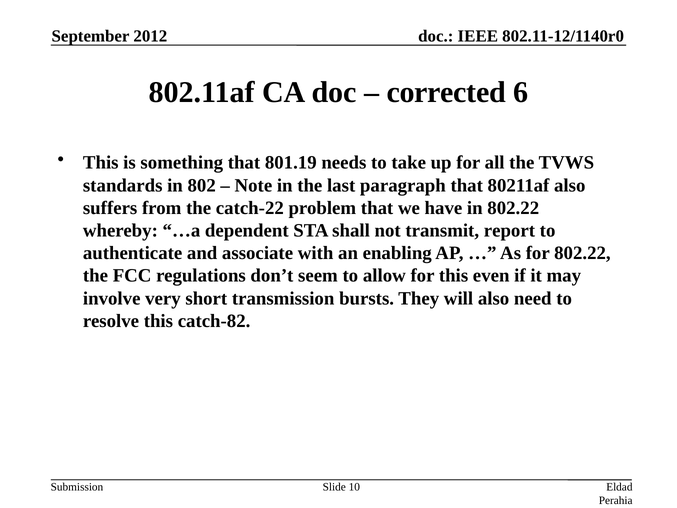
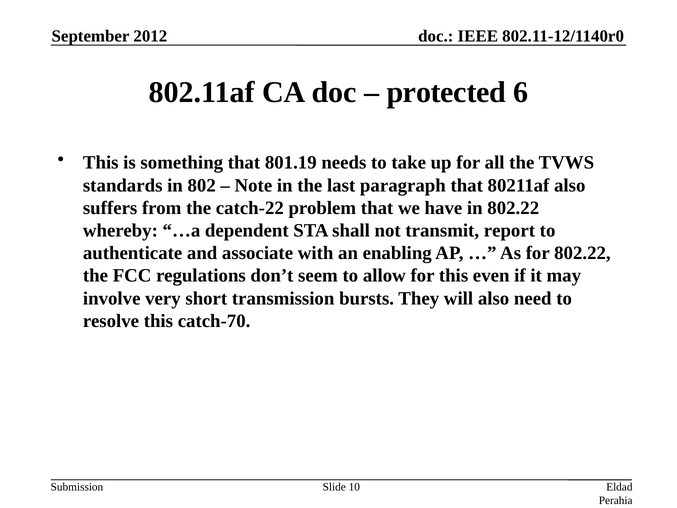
corrected: corrected -> protected
catch-82: catch-82 -> catch-70
